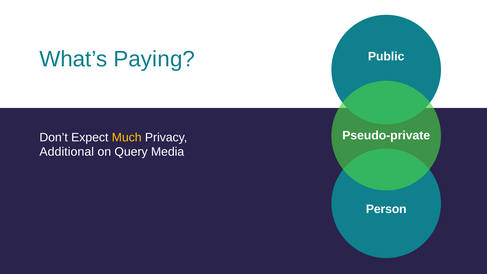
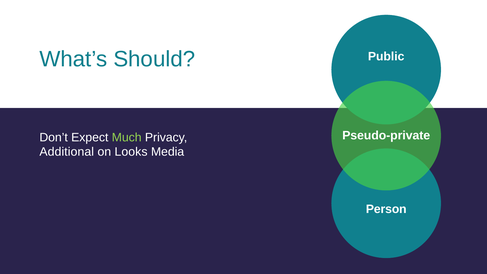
Paying: Paying -> Should
Much colour: yellow -> light green
Query: Query -> Looks
